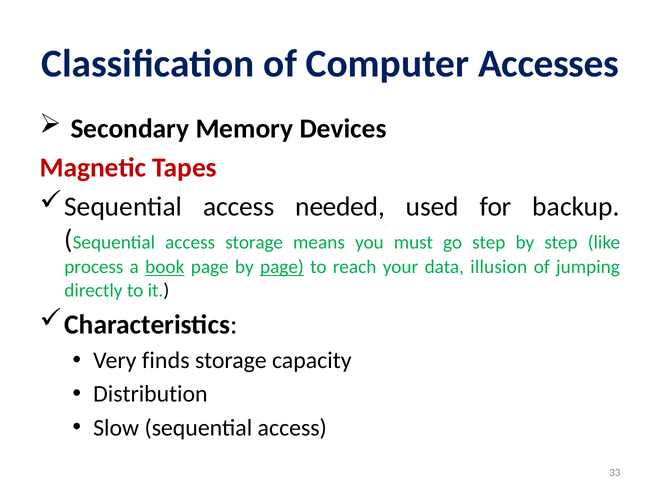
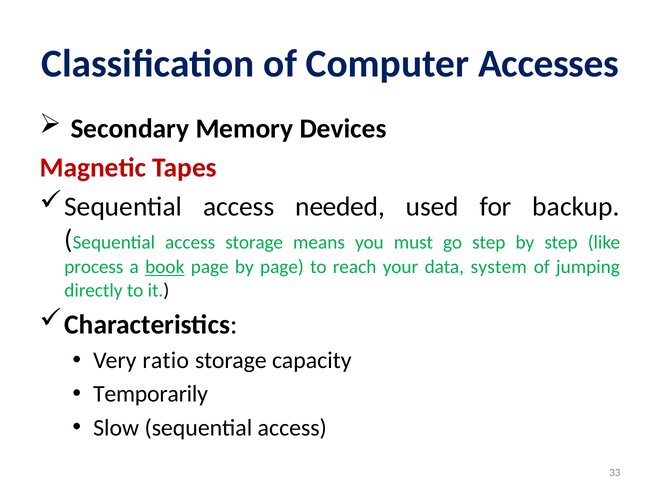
page at (282, 267) underline: present -> none
illusion: illusion -> system
finds: finds -> ratio
Distribution: Distribution -> Temporarily
